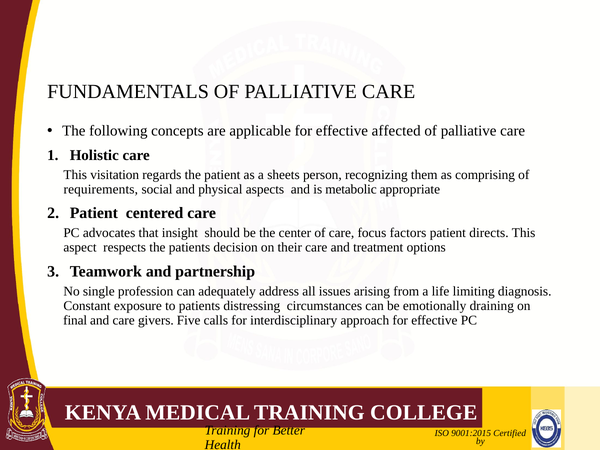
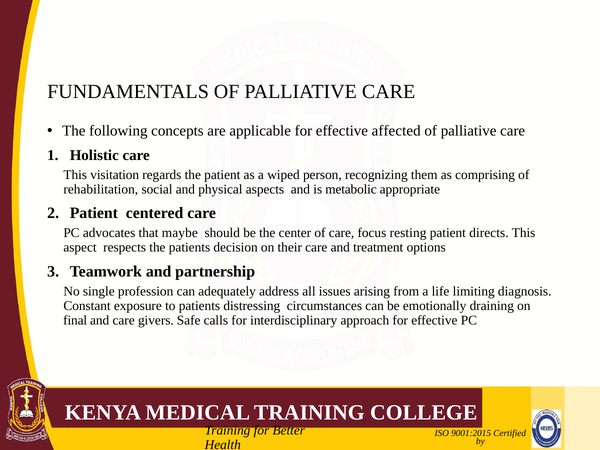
sheets: sheets -> wiped
requirements: requirements -> rehabilitation
insight: insight -> maybe
factors: factors -> resting
Five: Five -> Safe
